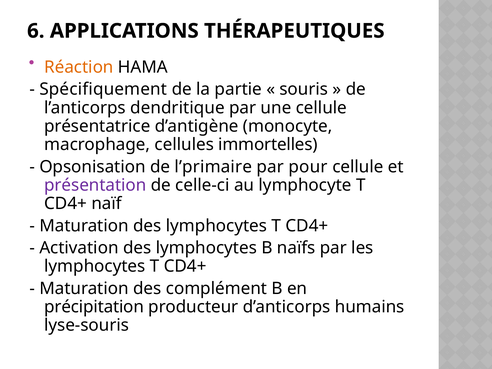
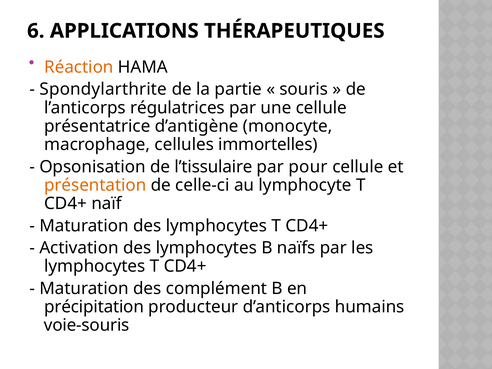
Spécifiquement: Spécifiquement -> Spondylarthrite
dendritique: dendritique -> régulatrices
l’primaire: l’primaire -> l’tissulaire
présentation colour: purple -> orange
lyse-souris: lyse-souris -> voie-souris
